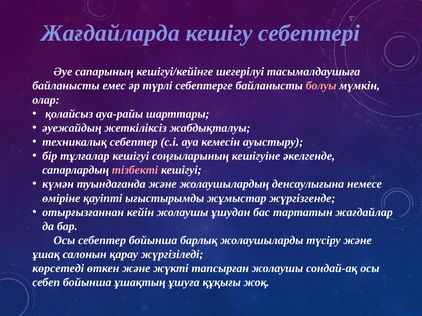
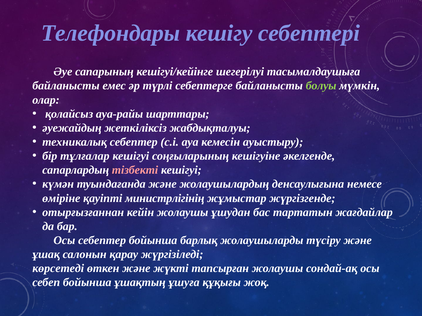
Жағдайларда: Жағдайларда -> Телефондары
болуы colour: pink -> light green
ығыстырымды: ығыстырымды -> министрлігінің
